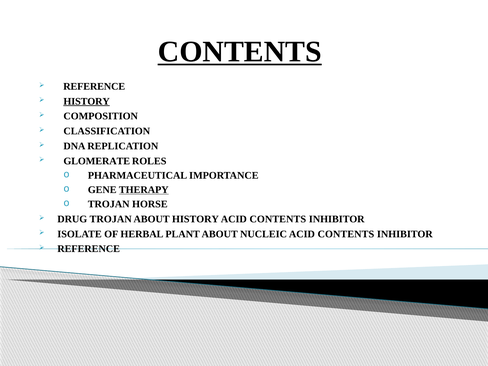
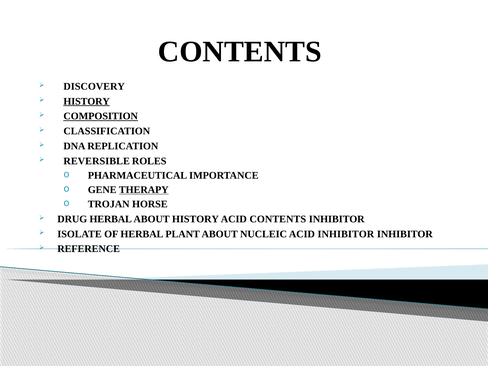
CONTENTS at (240, 52) underline: present -> none
REFERENCE at (94, 86): REFERENCE -> DISCOVERY
COMPOSITION underline: none -> present
GLOMERATE: GLOMERATE -> REVERSIBLE
DRUG TROJAN: TROJAN -> HERBAL
NUCLEIC ACID CONTENTS: CONTENTS -> INHIBITOR
